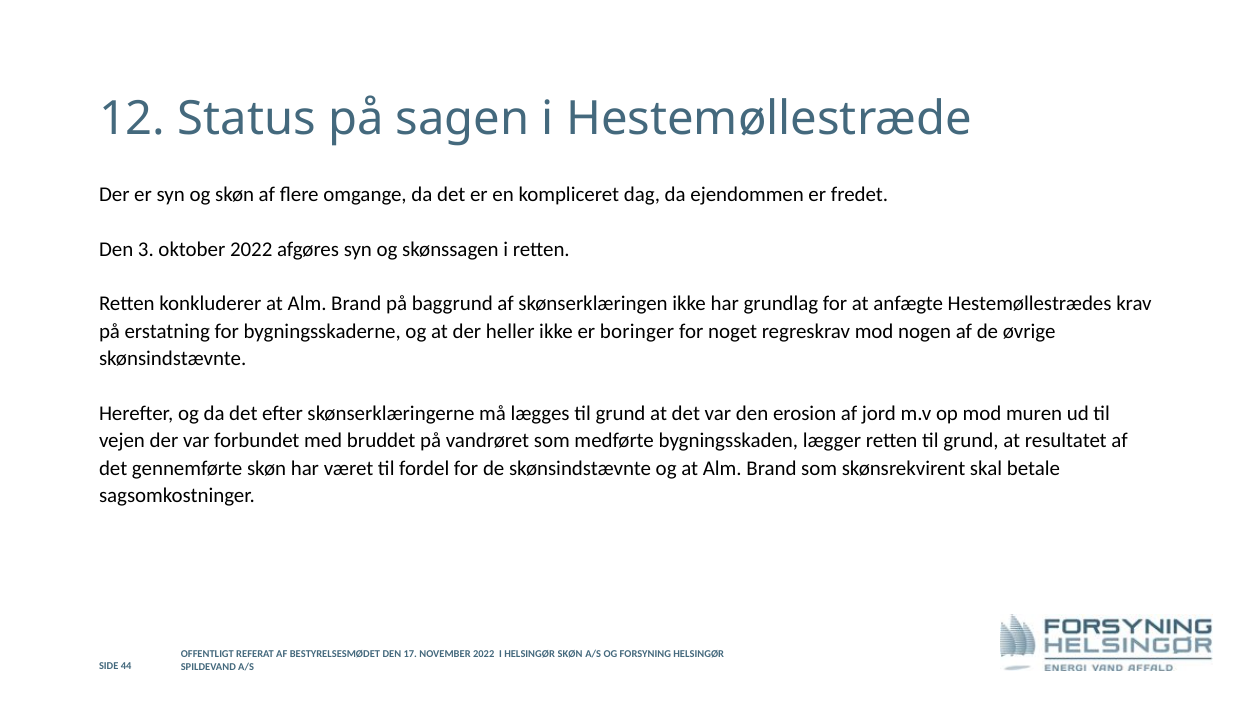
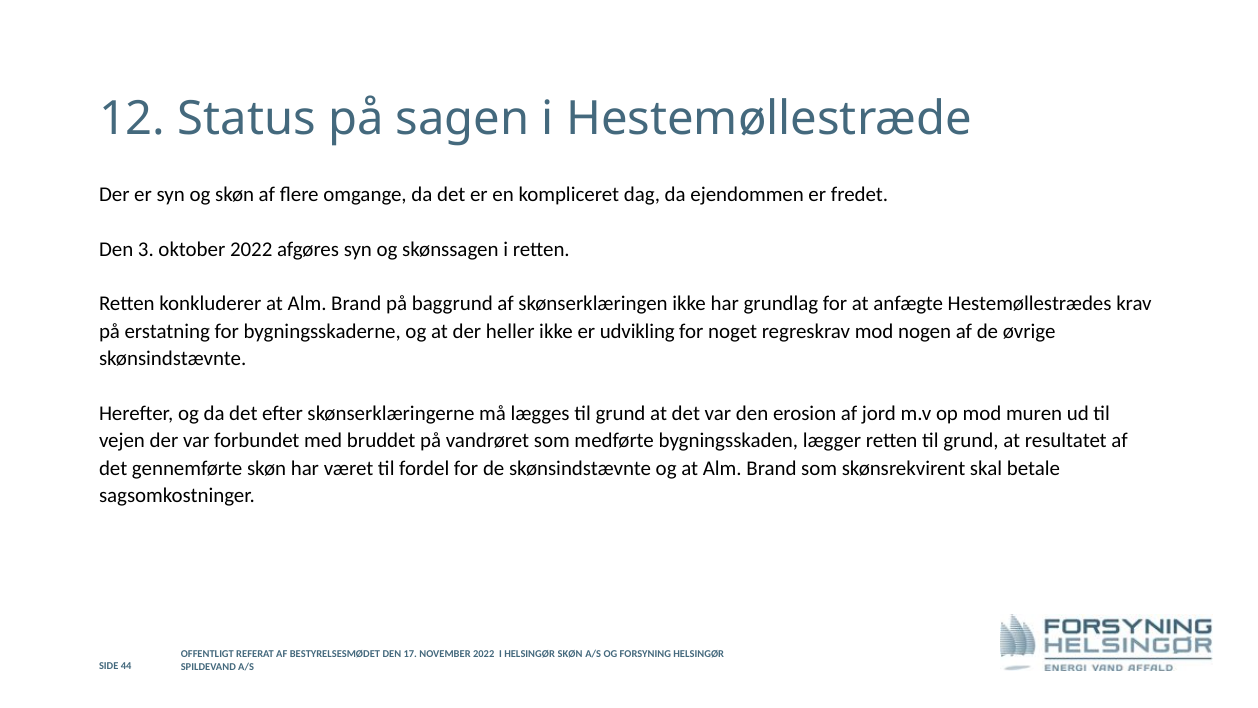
boringer: boringer -> udvikling
